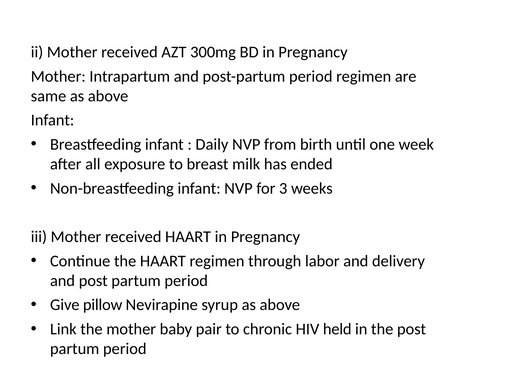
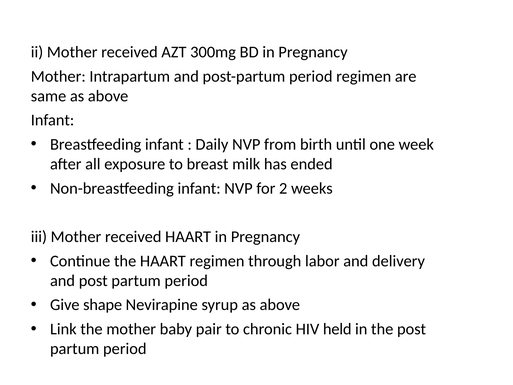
3: 3 -> 2
pillow: pillow -> shape
